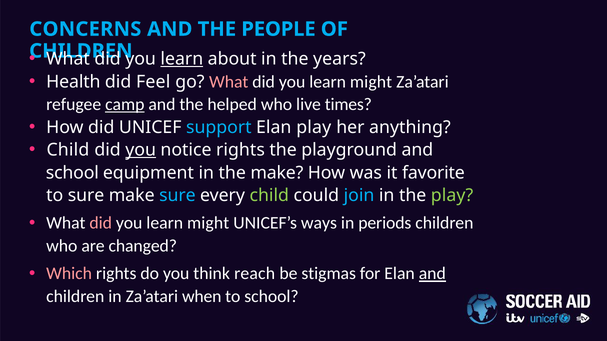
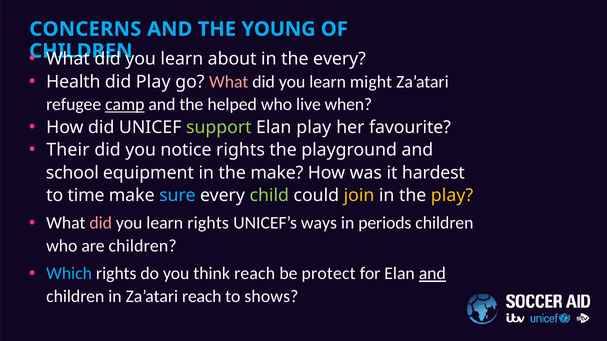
PEOPLE: PEOPLE -> YOUNG
learn at (182, 59) underline: present -> none
the years: years -> every
did Feel: Feel -> Play
times: times -> when
support colour: light blue -> light green
anything: anything -> favourite
Child at (68, 150): Child -> Their
you at (141, 150) underline: present -> none
favorite: favorite -> hardest
to sure: sure -> time
join colour: light blue -> yellow
play at (452, 196) colour: light green -> yellow
might at (208, 223): might -> rights
are changed: changed -> children
Which colour: pink -> light blue
stigmas: stigmas -> protect
Za’atari when: when -> reach
to school: school -> shows
